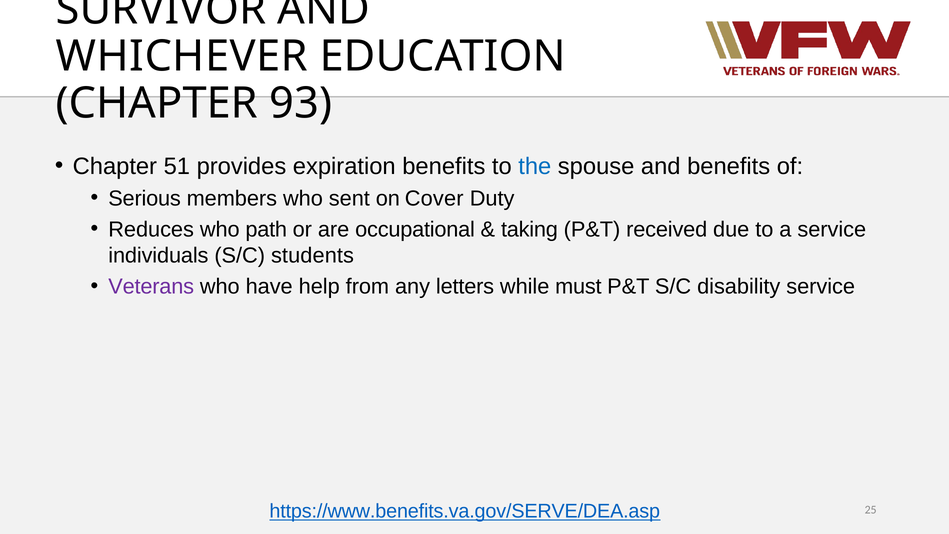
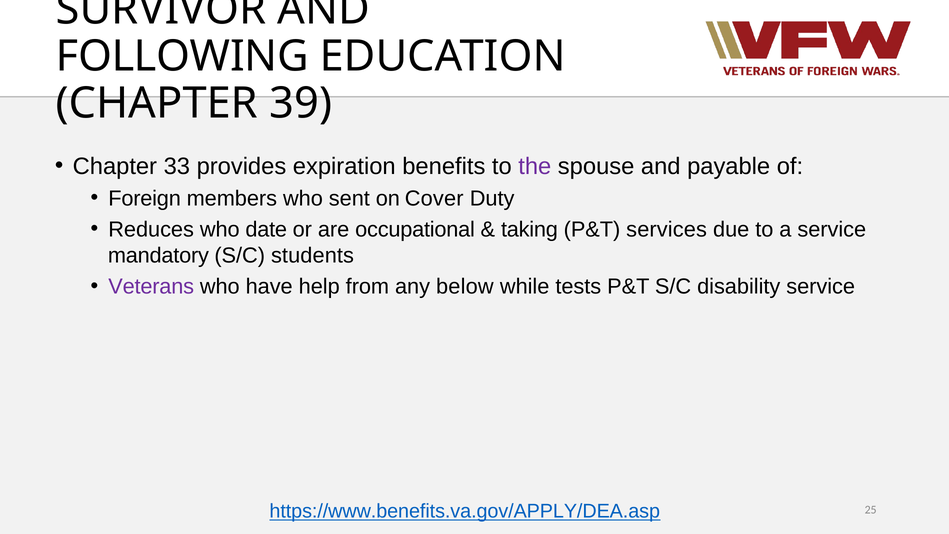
WHICHEVER: WHICHEVER -> FOLLOWING
93: 93 -> 39
51: 51 -> 33
the colour: blue -> purple
and benefits: benefits -> payable
Serious: Serious -> Foreign
path: path -> date
received: received -> services
individuals: individuals -> mandatory
letters: letters -> below
must: must -> tests
https://www.benefits.va.gov/SERVE/DEA.asp: https://www.benefits.va.gov/SERVE/DEA.asp -> https://www.benefits.va.gov/APPLY/DEA.asp
